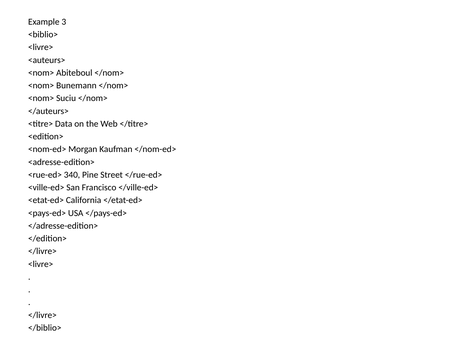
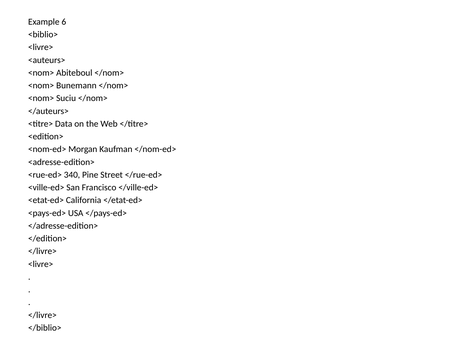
3: 3 -> 6
